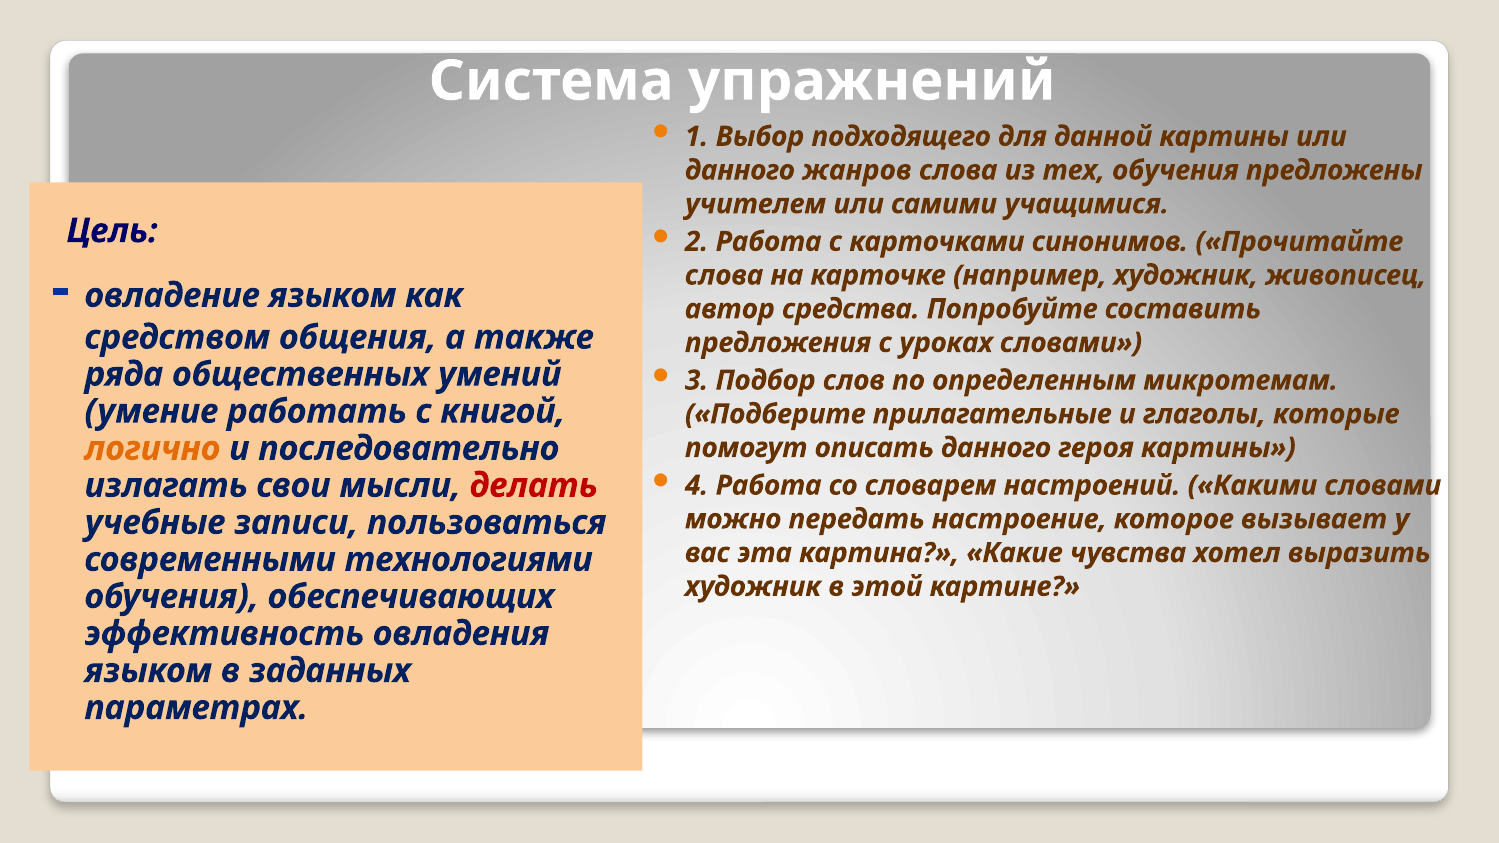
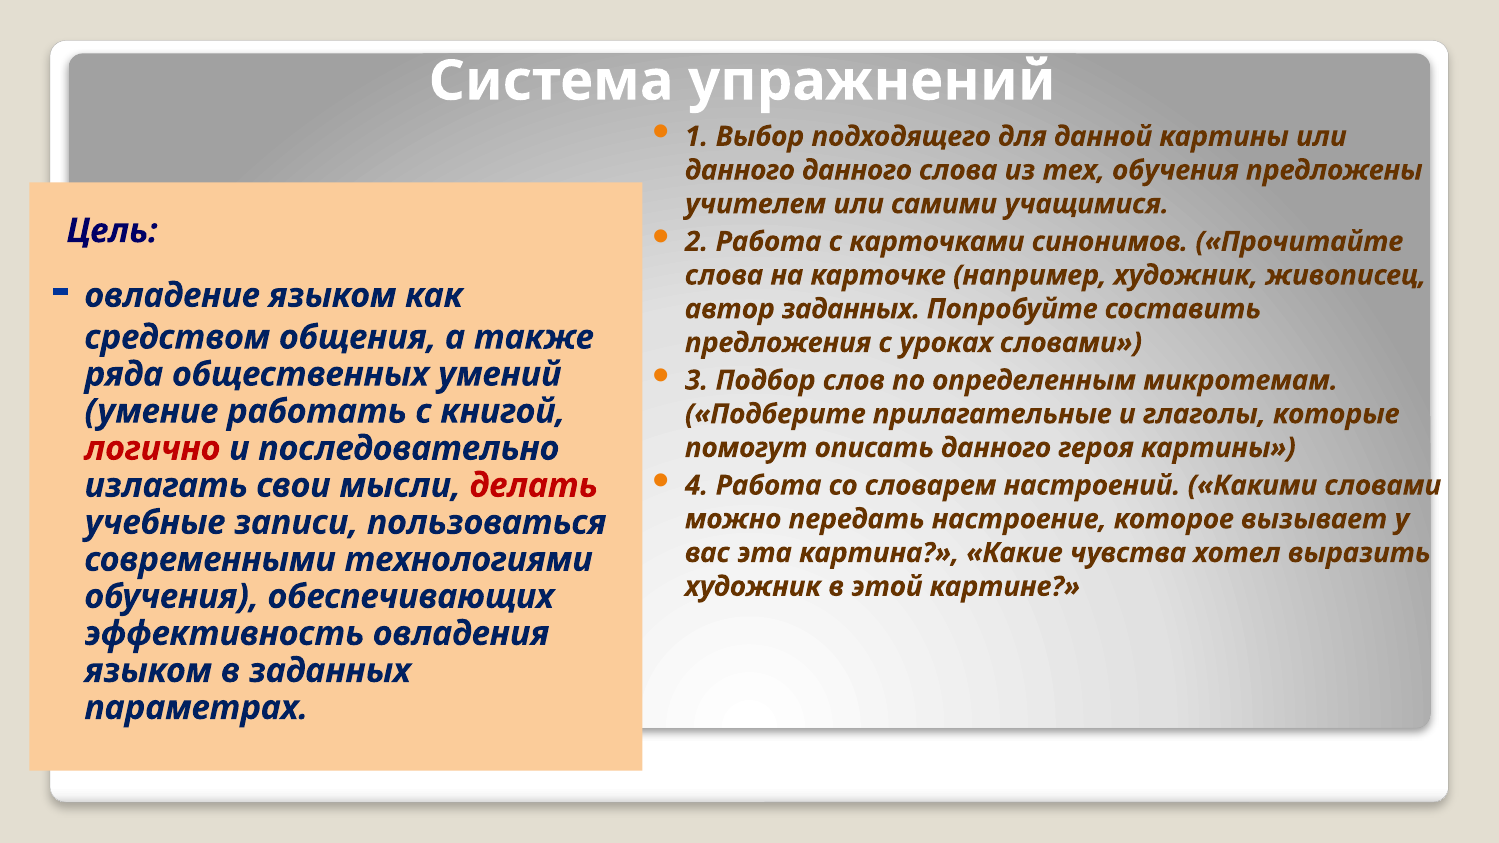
данного жанров: жанров -> данного
автор средства: средства -> заданных
логично colour: orange -> red
